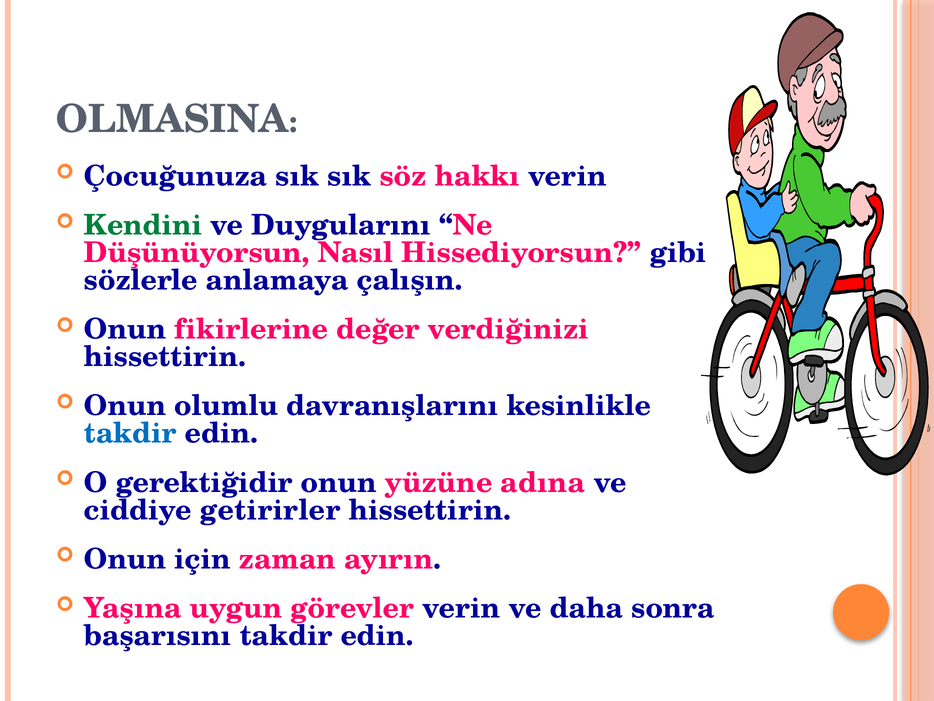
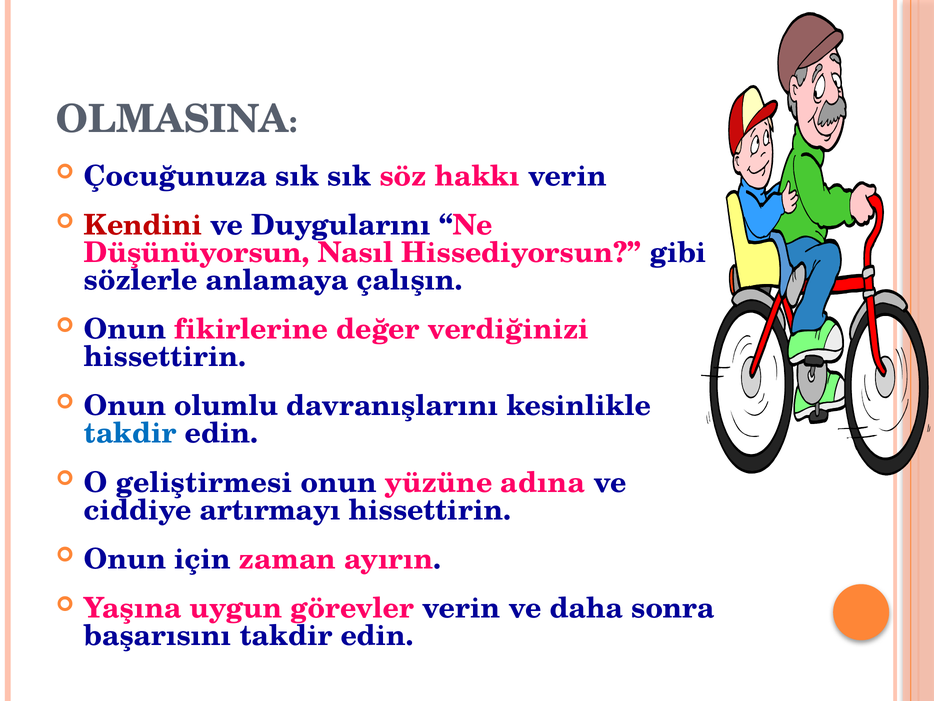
Kendini colour: green -> red
gerektiğidir: gerektiğidir -> geliştirmesi
getirirler: getirirler -> artırmayı
